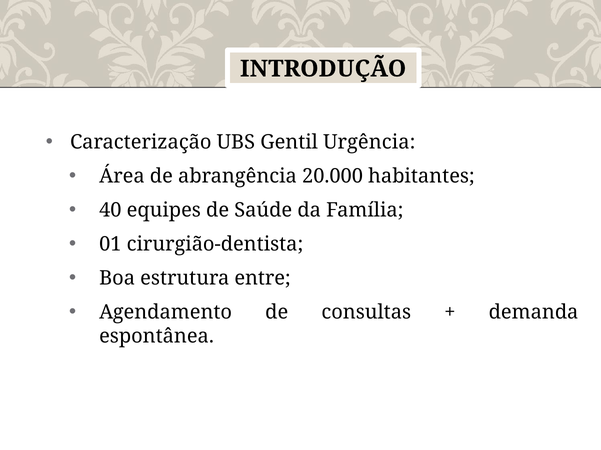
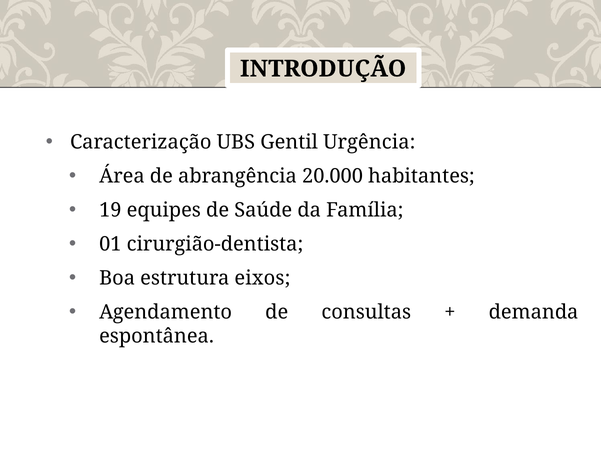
40: 40 -> 19
entre: entre -> eixos
